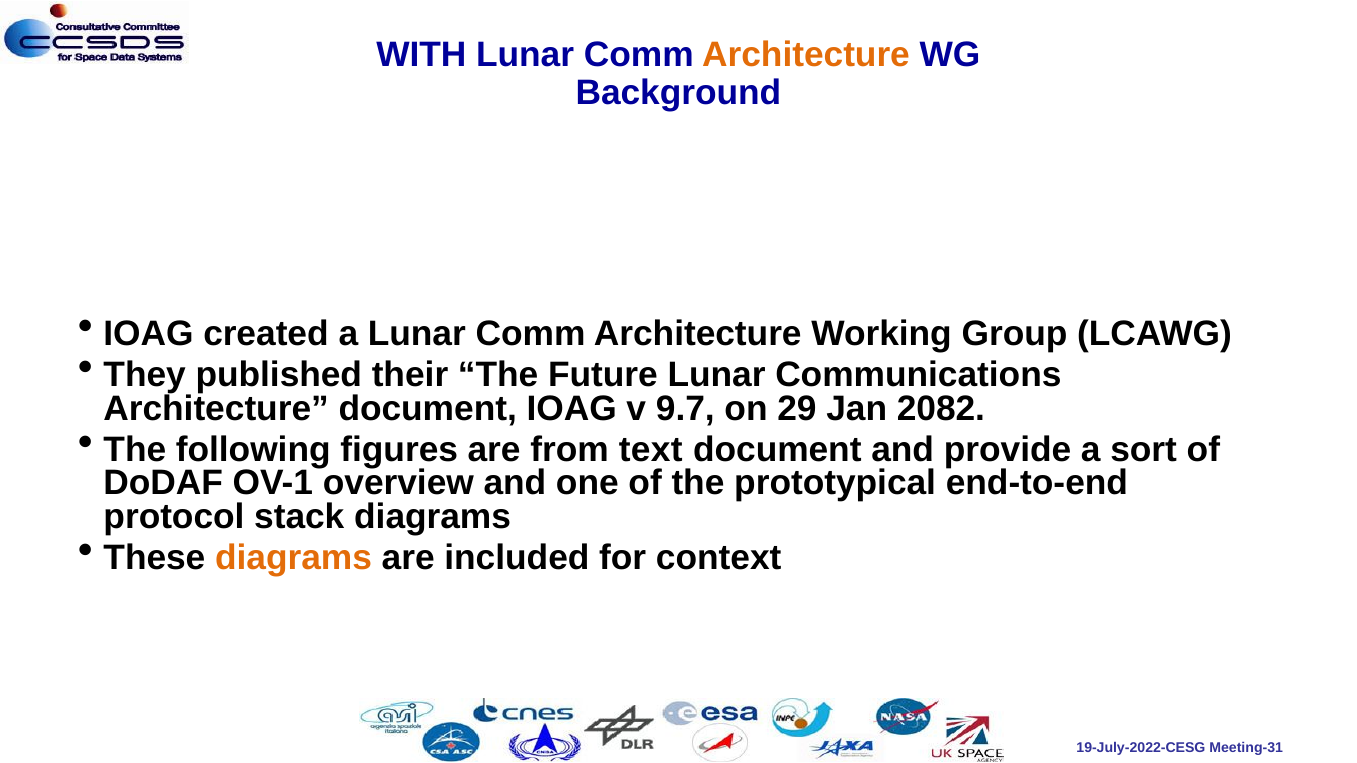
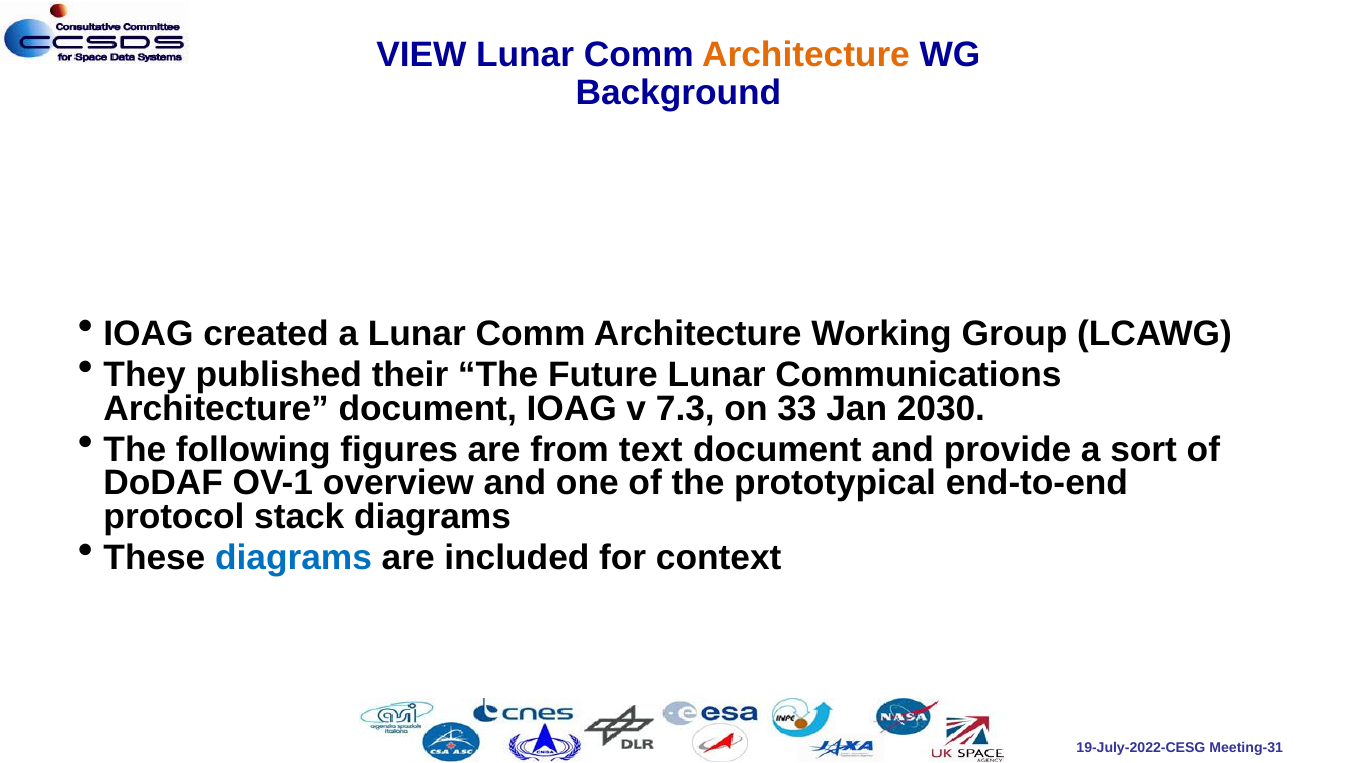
WITH: WITH -> VIEW
9.7: 9.7 -> 7.3
29: 29 -> 33
2082: 2082 -> 2030
diagrams at (294, 558) colour: orange -> blue
